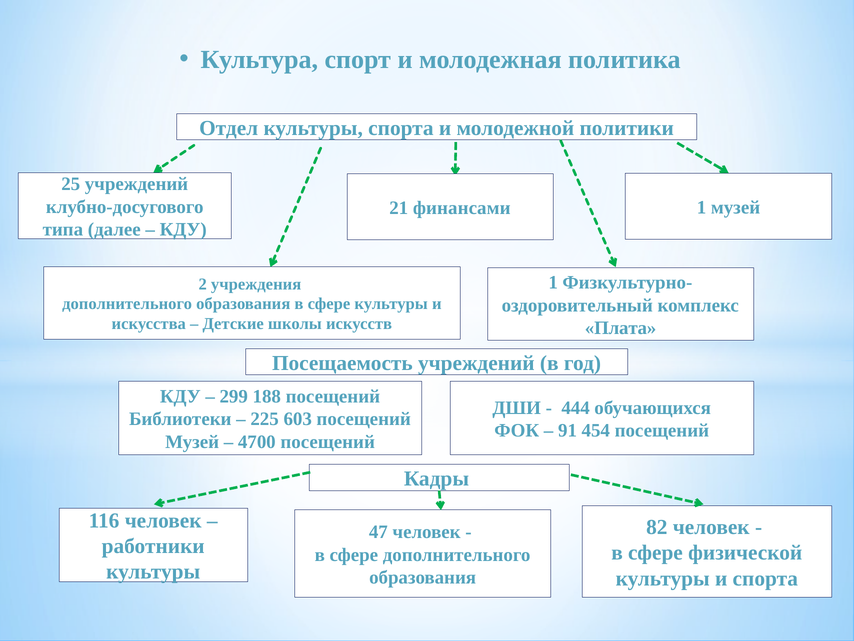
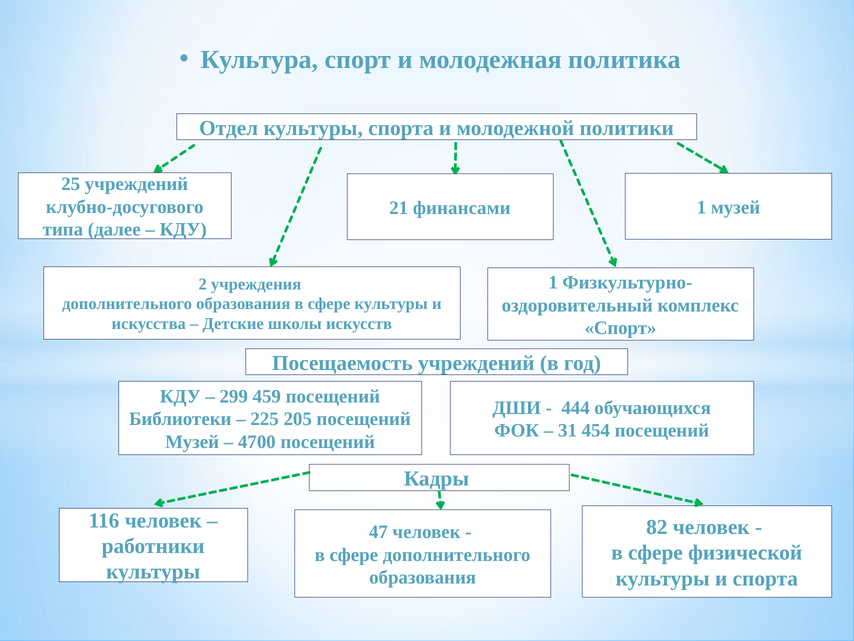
Плата at (621, 328): Плата -> Спорт
188: 188 -> 459
603: 603 -> 205
91: 91 -> 31
